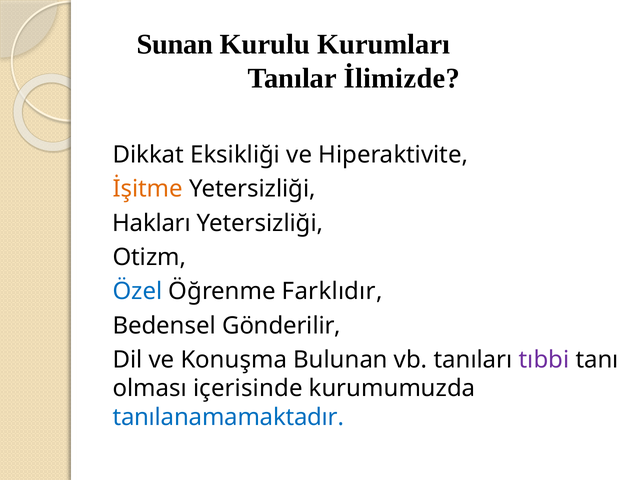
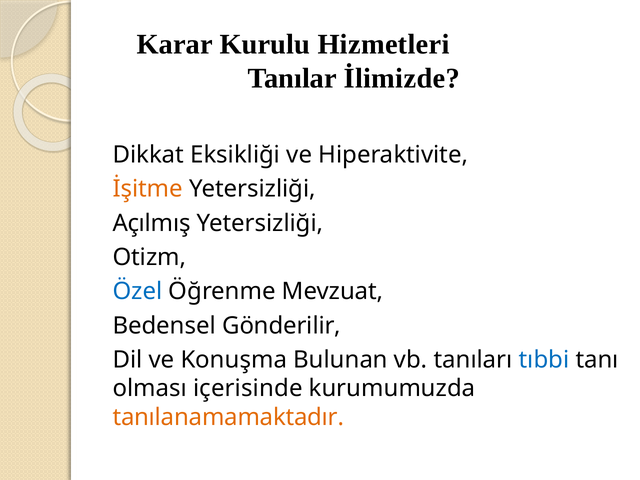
Sunan: Sunan -> Karar
Kurumları: Kurumları -> Hizmetleri
Hakları: Hakları -> Açılmış
Farklıdır: Farklıdır -> Mevzuat
tıbbi colour: purple -> blue
tanılanamamaktadır colour: blue -> orange
